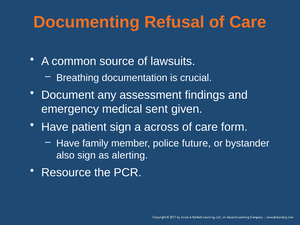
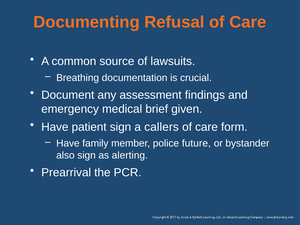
sent: sent -> brief
across: across -> callers
Resource: Resource -> Prearrival
